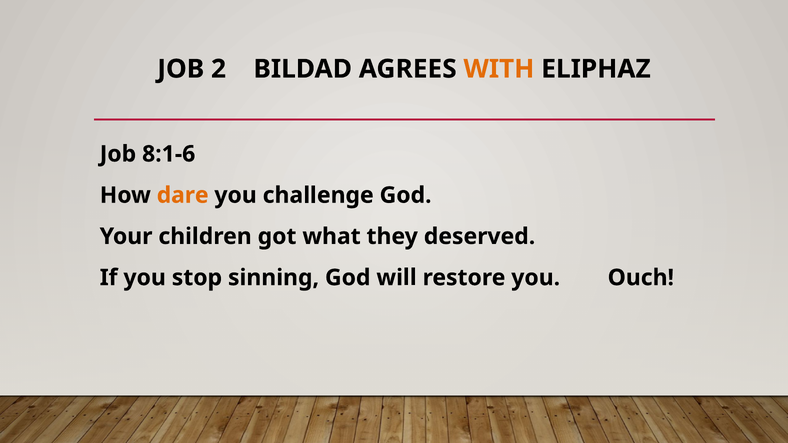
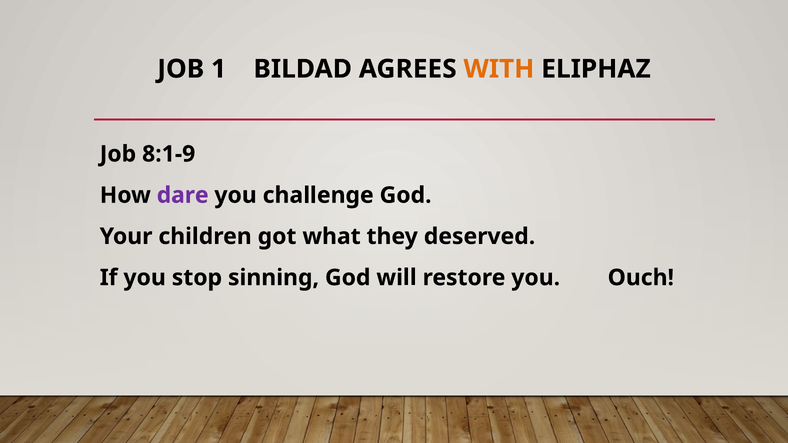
2: 2 -> 1
8:1-6: 8:1-6 -> 8:1-9
dare colour: orange -> purple
